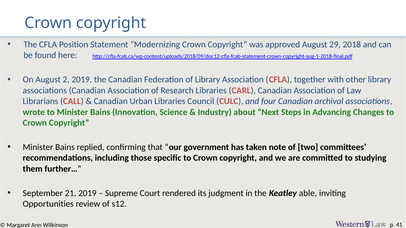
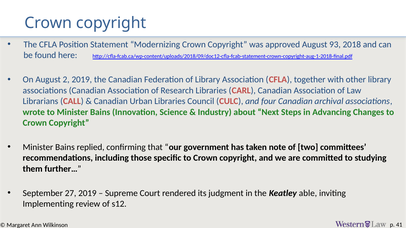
29: 29 -> 93
21: 21 -> 27
Opportunities: Opportunities -> Implementing
